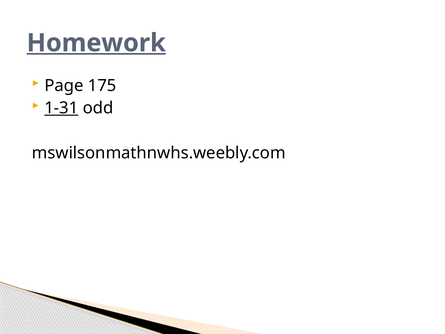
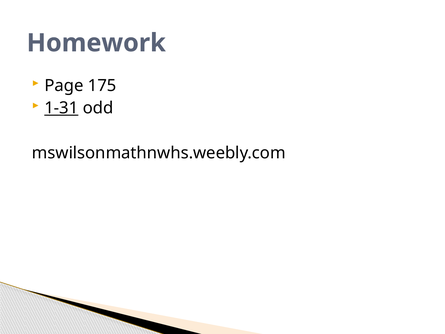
Homework underline: present -> none
